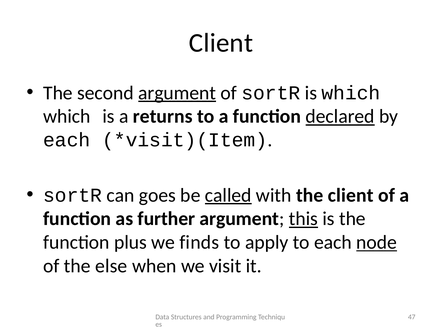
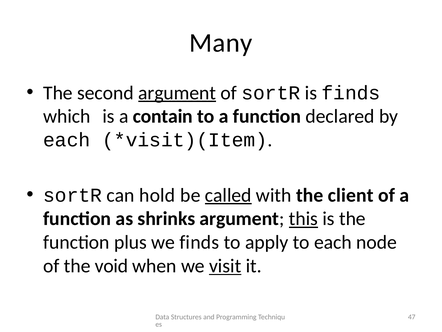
Client at (221, 43): Client -> Many
is which: which -> finds
returns: returns -> contain
declared underline: present -> none
goes: goes -> hold
further: further -> shrinks
node underline: present -> none
else: else -> void
visit underline: none -> present
